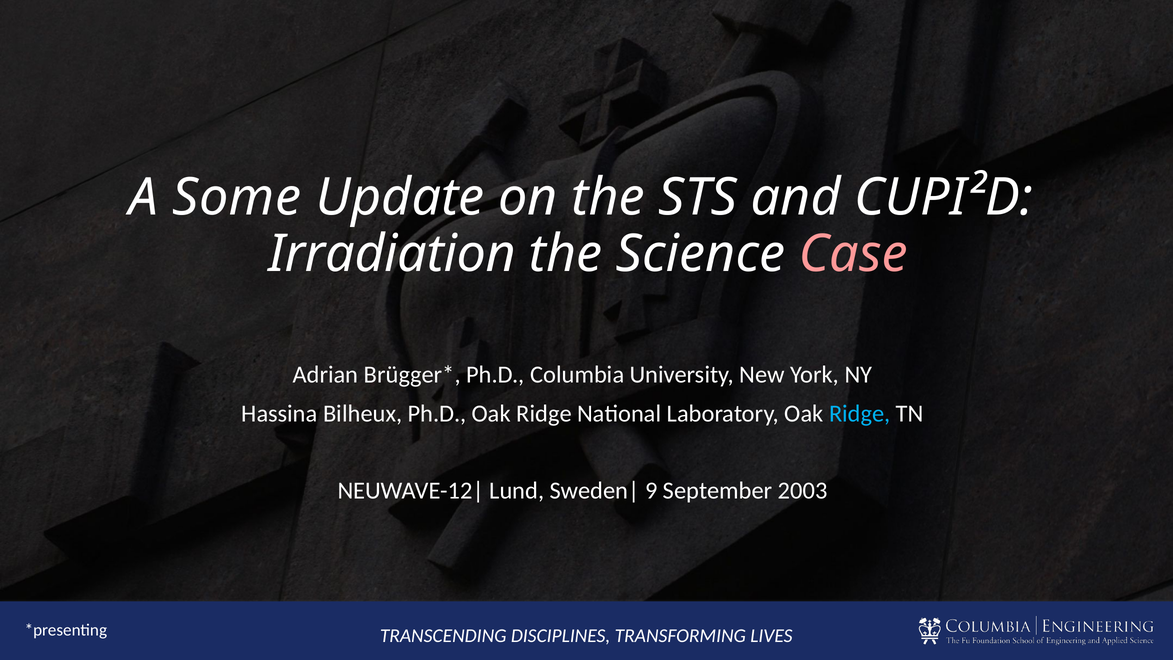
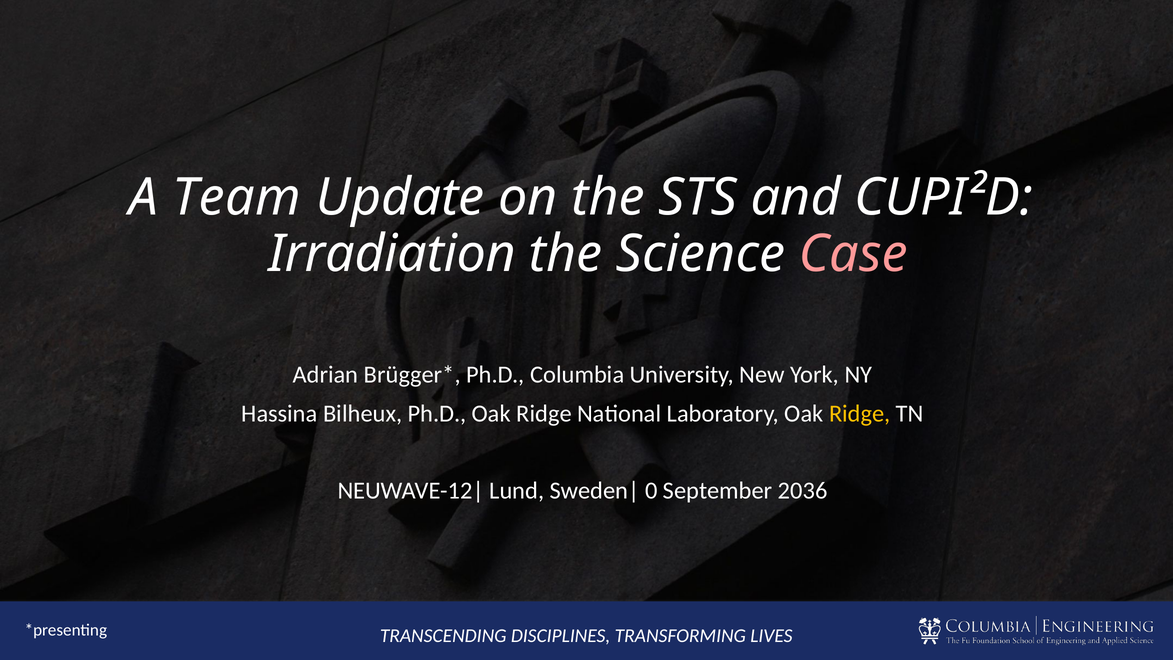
Some: Some -> Team
Ridge at (860, 413) colour: light blue -> yellow
9: 9 -> 0
2003: 2003 -> 2036
